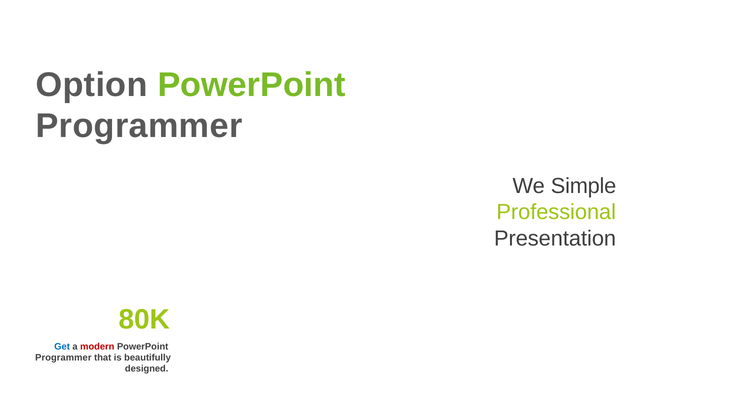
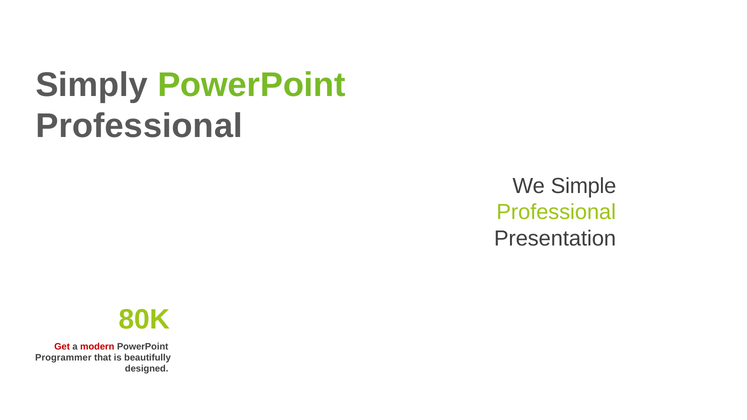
Option: Option -> Simply
Programmer at (139, 126): Programmer -> Professional
Get colour: blue -> red
